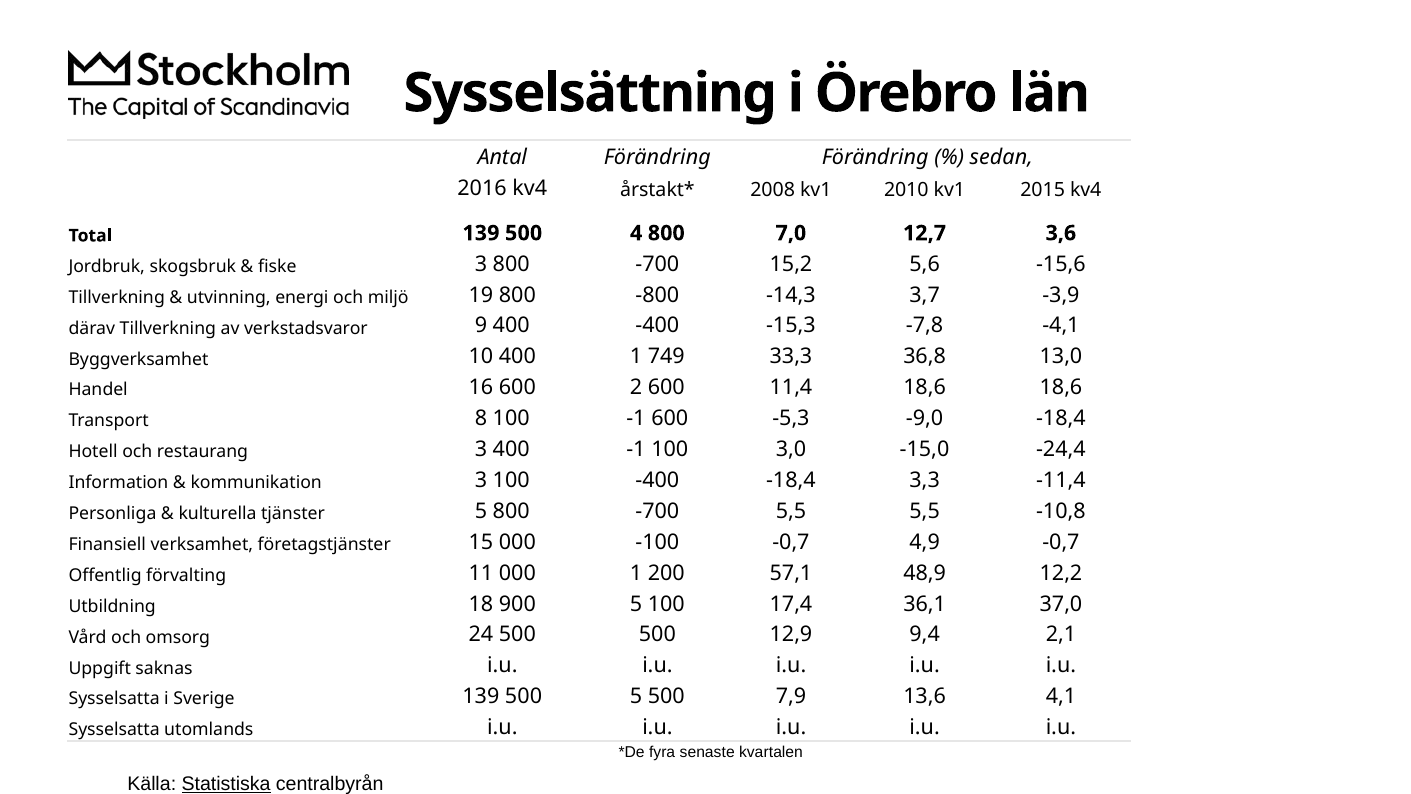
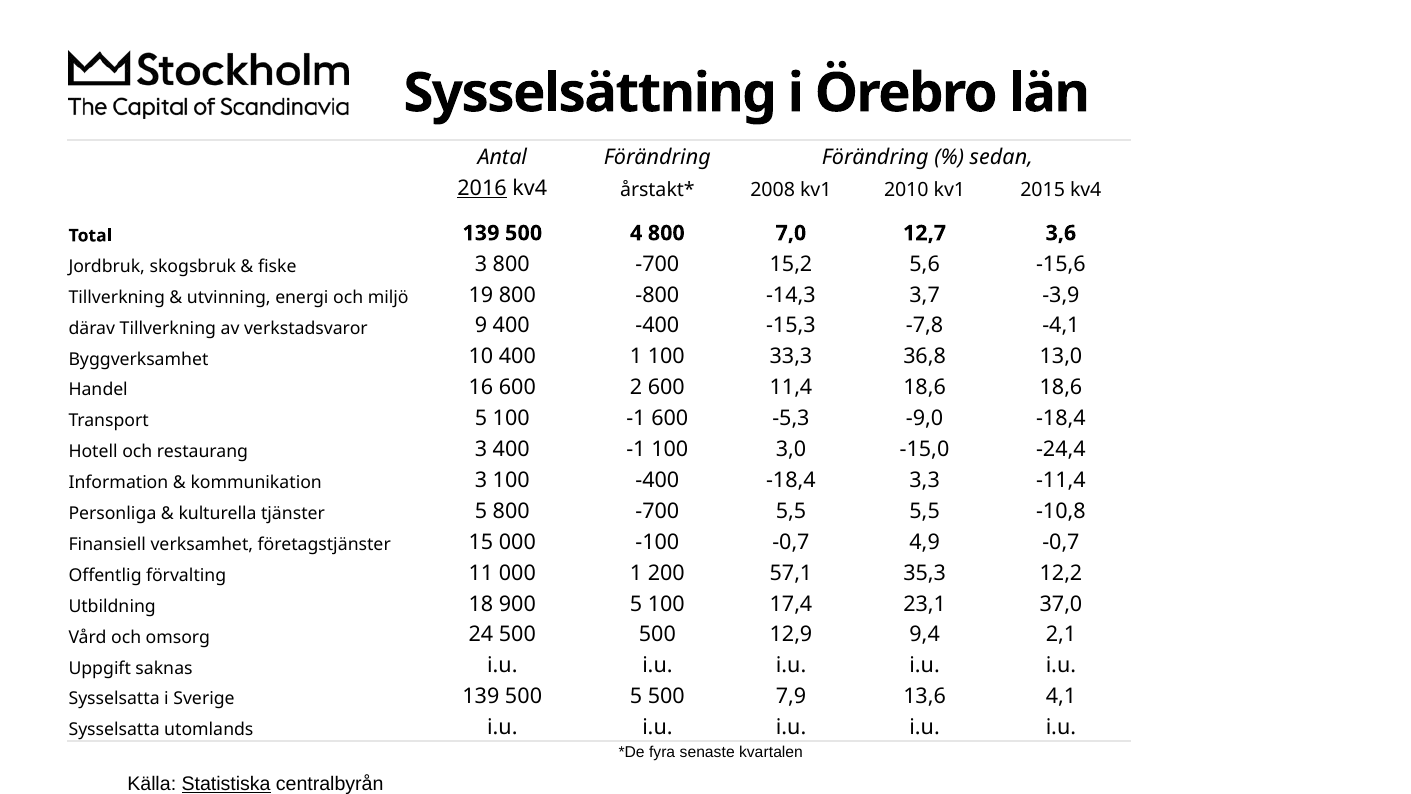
2016 underline: none -> present
1 749: 749 -> 100
Transport 8: 8 -> 5
48,9: 48,9 -> 35,3
36,1: 36,1 -> 23,1
